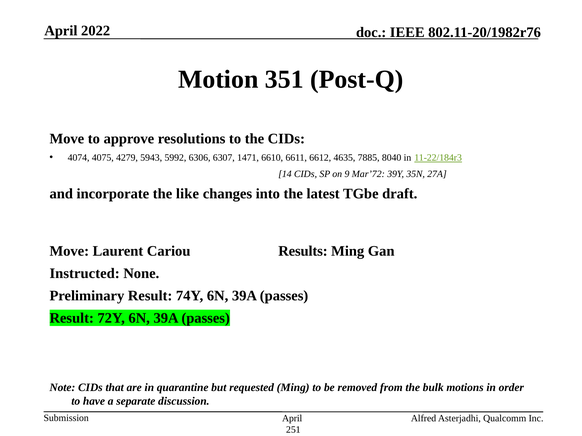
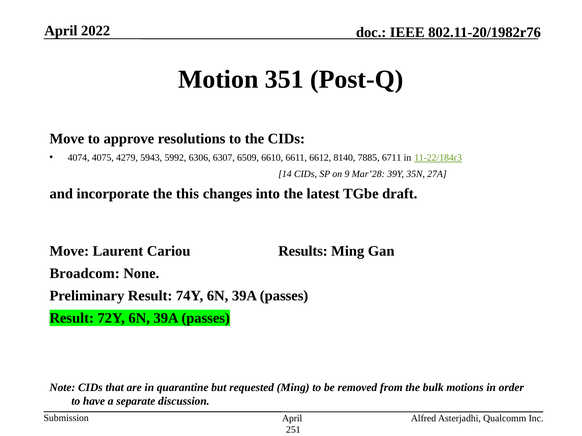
1471: 1471 -> 6509
4635: 4635 -> 8140
8040: 8040 -> 6711
Mar’72: Mar’72 -> Mar’28
like: like -> this
Instructed: Instructed -> Broadcom
